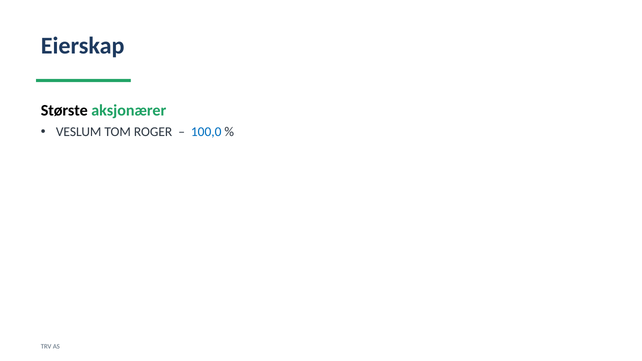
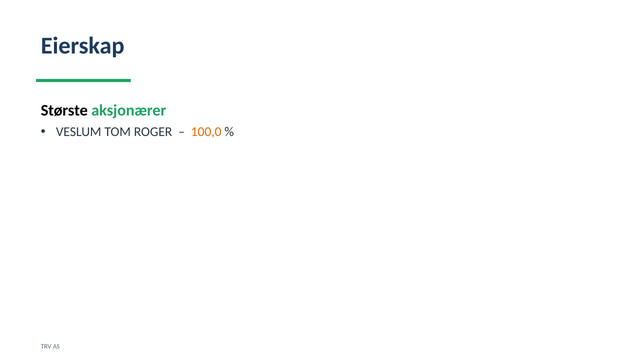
100,0 colour: blue -> orange
